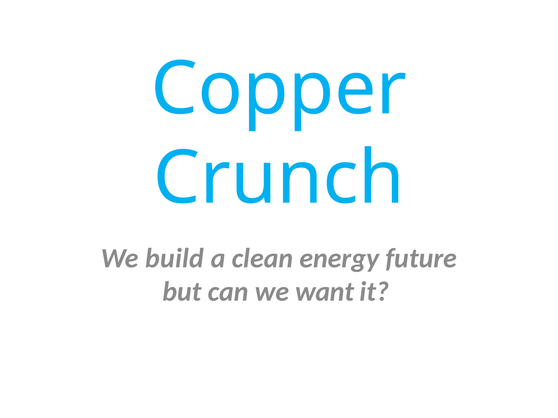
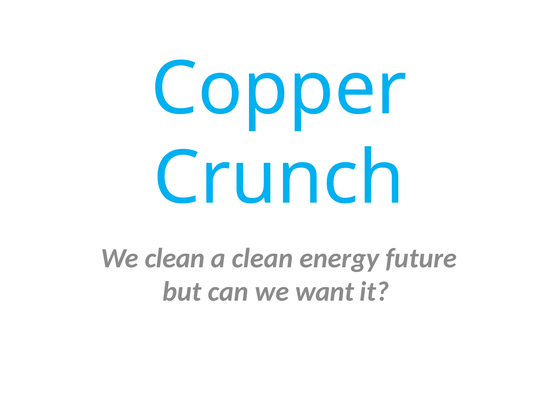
We build: build -> clean
